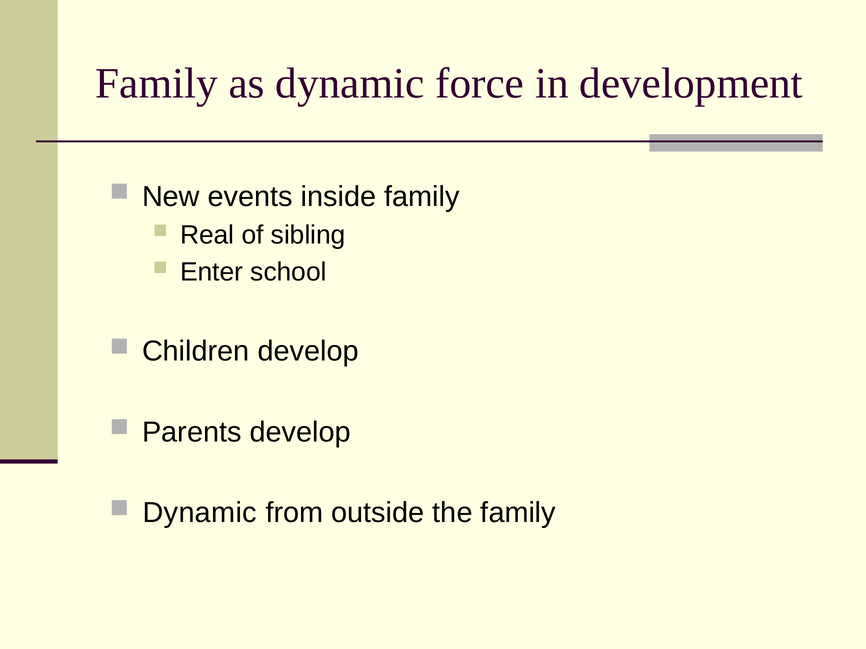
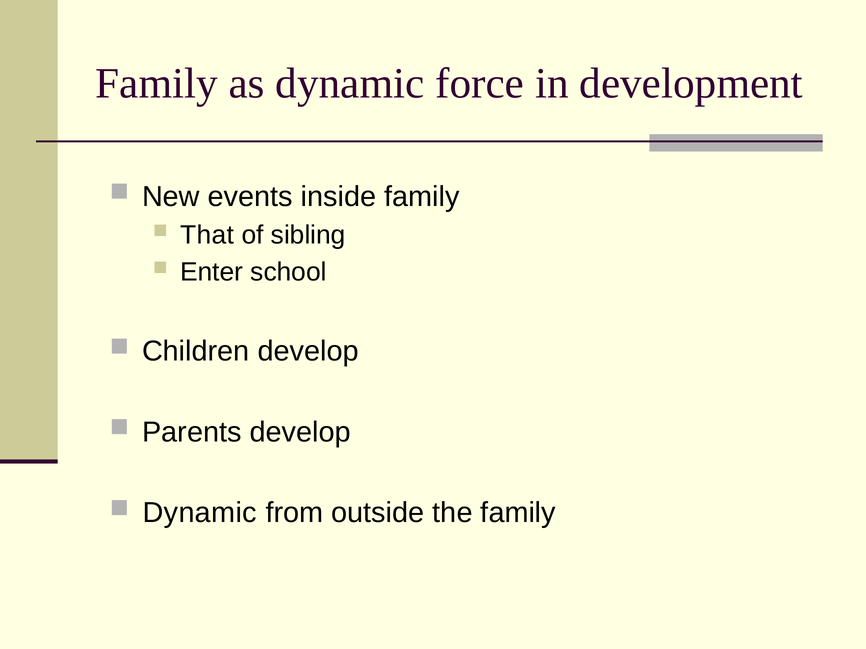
Real: Real -> That
